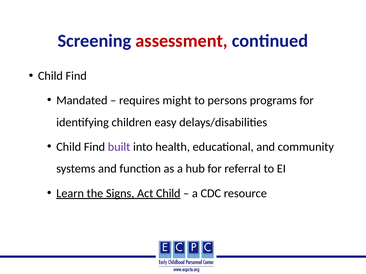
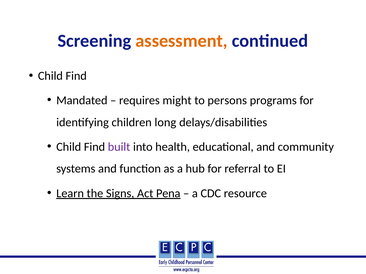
assessment colour: red -> orange
easy: easy -> long
Act Child: Child -> Pena
